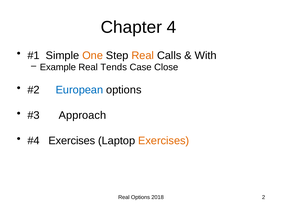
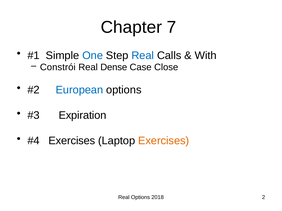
4: 4 -> 7
One colour: orange -> blue
Real at (143, 56) colour: orange -> blue
Example: Example -> Constrói
Tends: Tends -> Dense
Approach: Approach -> Expiration
